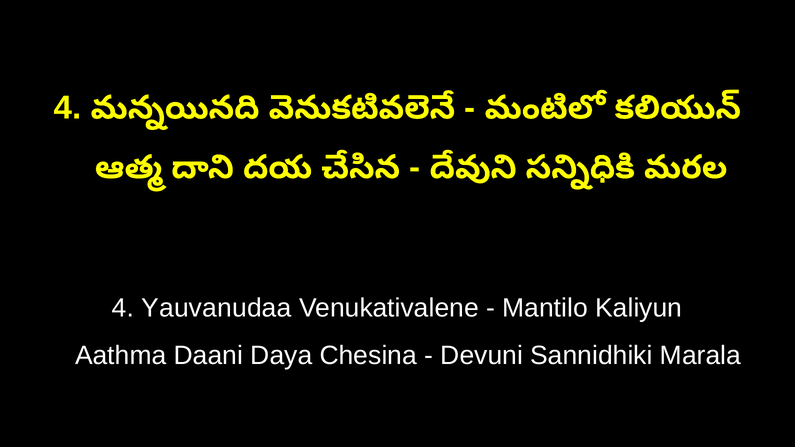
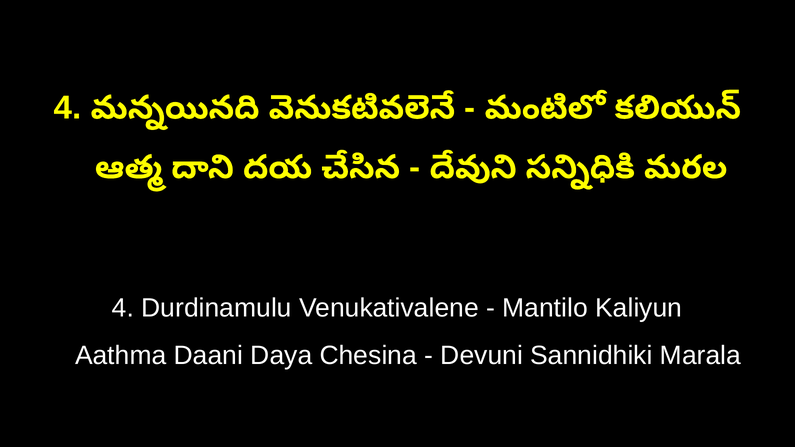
Yauvanudaa: Yauvanudaa -> Durdinamulu
